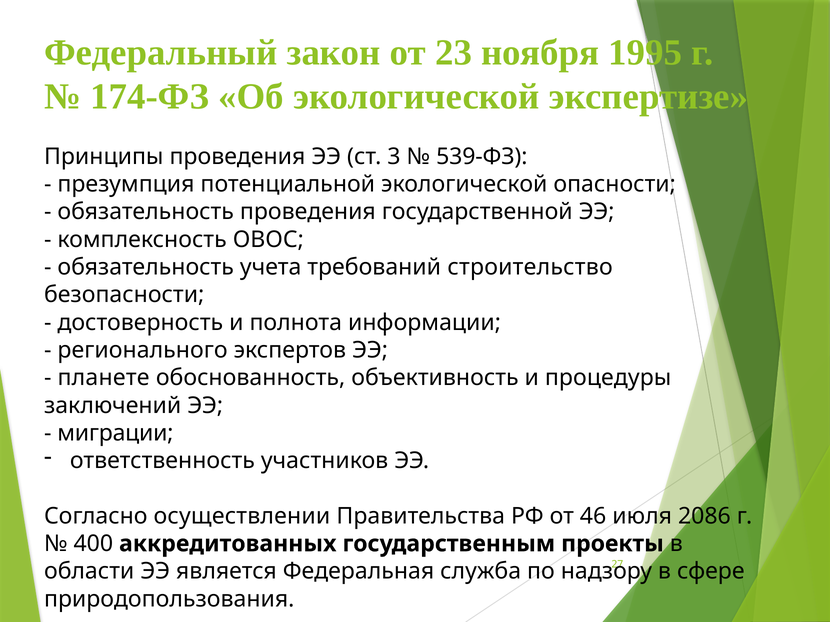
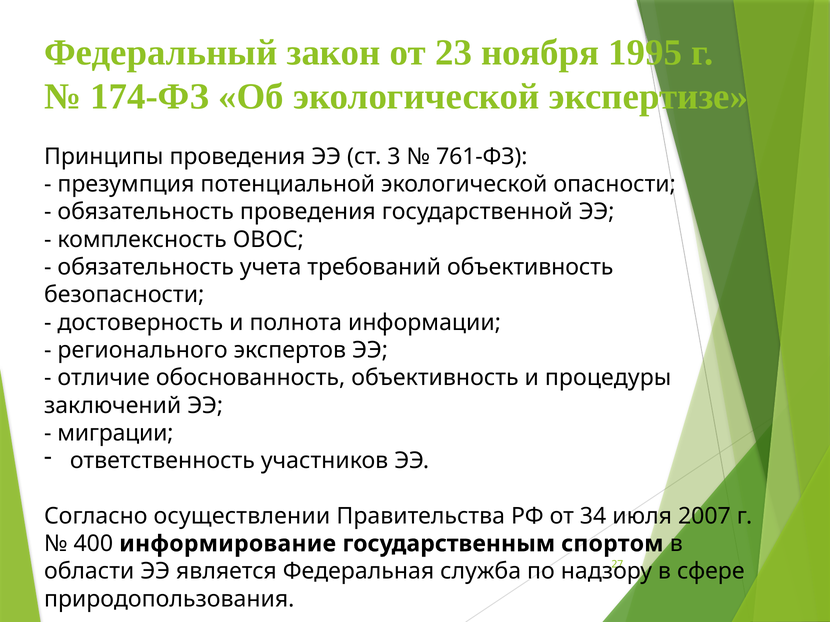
539-ФЗ: 539-ФЗ -> 761-ФЗ
требований строительство: строительство -> объективность
планете: планете -> отличие
46: 46 -> 34
2086: 2086 -> 2007
аккредитованных: аккредитованных -> информирование
проекты: проекты -> спортом
